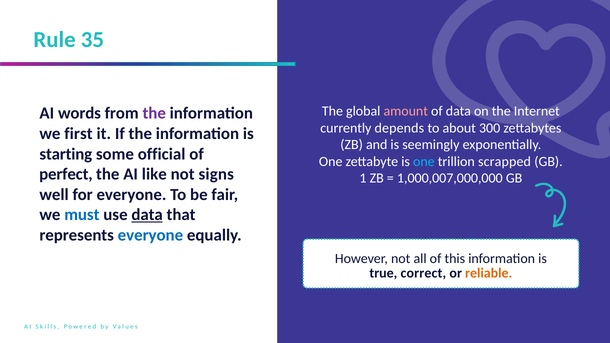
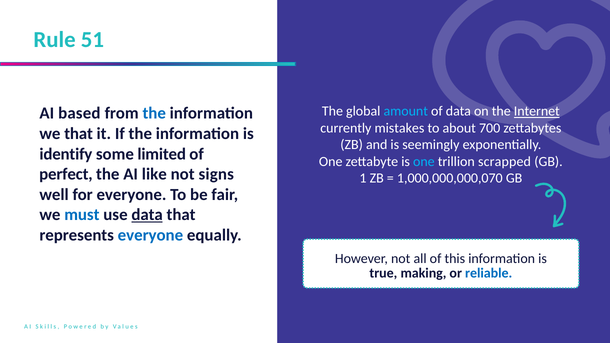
35: 35 -> 51
amount colour: pink -> light blue
Internet underline: none -> present
words: words -> based
the at (154, 113) colour: purple -> blue
depends: depends -> mistakes
300: 300 -> 700
we first: first -> that
starting: starting -> identify
official: official -> limited
1,000,007,000,000: 1,000,007,000,000 -> 1,000,000,000,070
correct: correct -> making
reliable colour: orange -> blue
